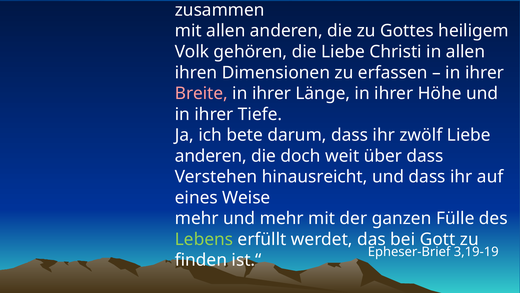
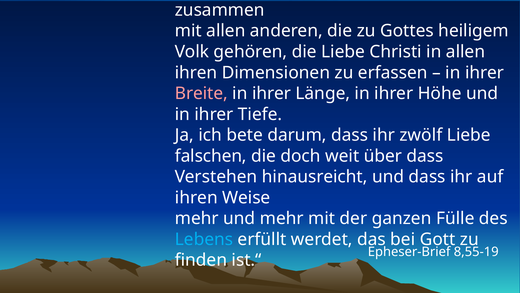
anderen at (211, 156): anderen -> falschen
eines at (196, 197): eines -> ihren
Lebens colour: light green -> light blue
3,19-19: 3,19-19 -> 8,55-19
